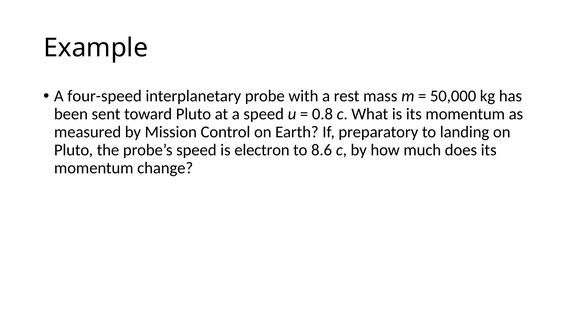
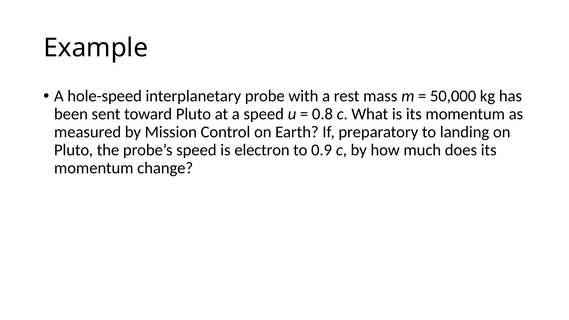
four-speed: four-speed -> hole-speed
8.6: 8.6 -> 0.9
